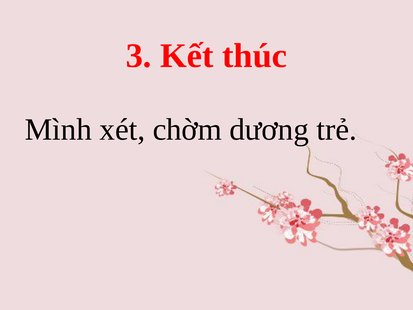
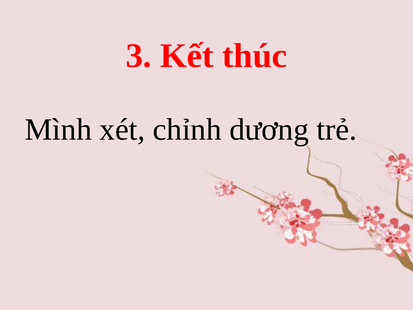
chờm: chờm -> chỉnh
